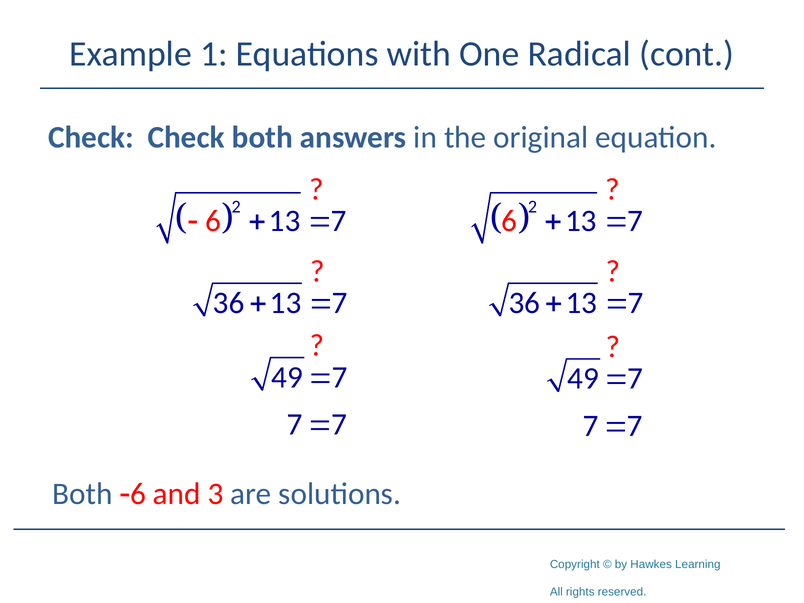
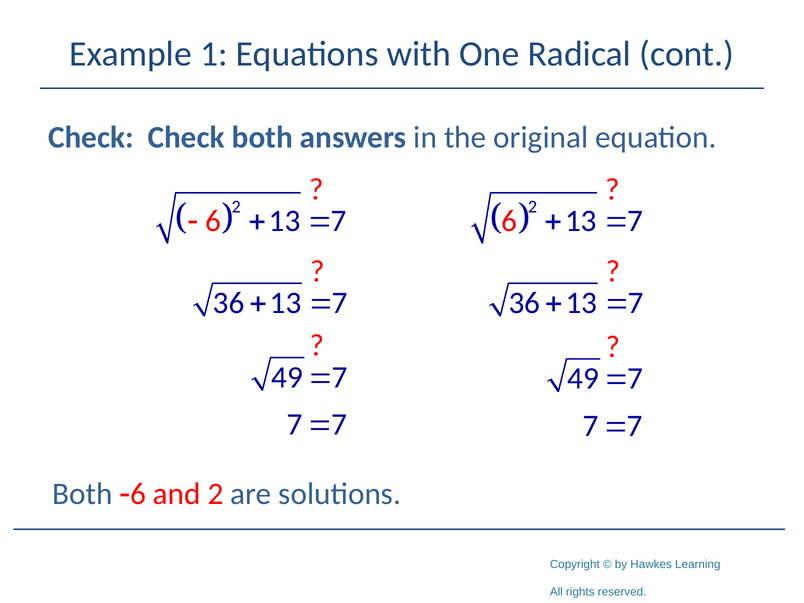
and 3: 3 -> 2
